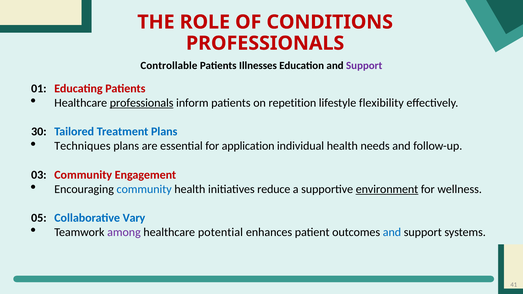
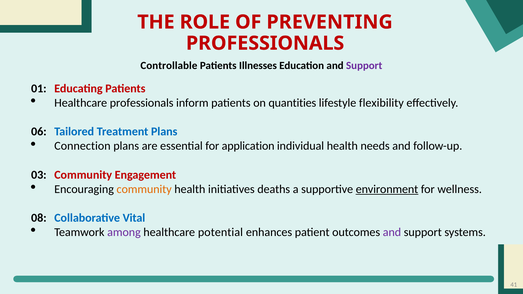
CONDITIONS: CONDITIONS -> PREVENTING
professionals at (142, 103) underline: present -> none
repetition: repetition -> quantities
30: 30 -> 06
Techniques: Techniques -> Connection
community at (144, 189) colour: blue -> orange
reduce: reduce -> deaths
05: 05 -> 08
Vary: Vary -> Vital
and at (392, 232) colour: blue -> purple
